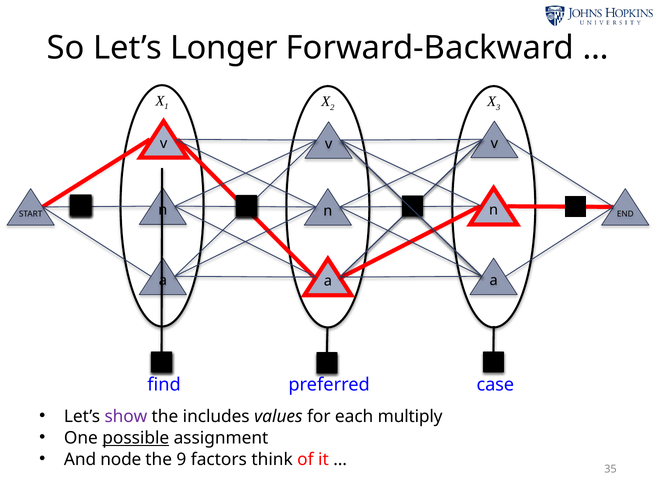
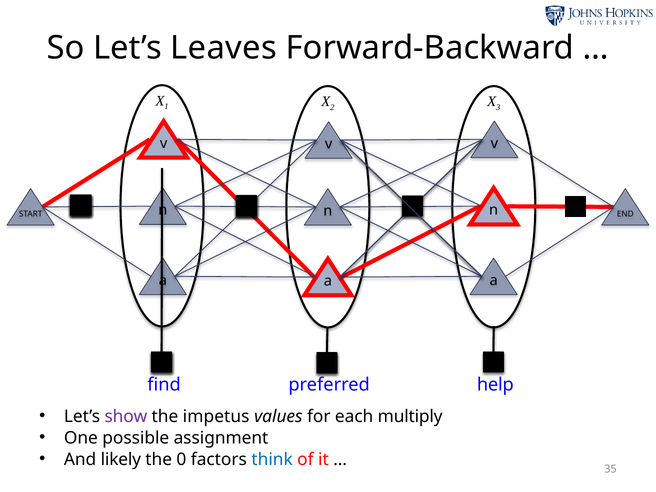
Longer: Longer -> Leaves
case: case -> help
includes: includes -> impetus
possible underline: present -> none
node: node -> likely
9: 9 -> 0
think colour: black -> blue
